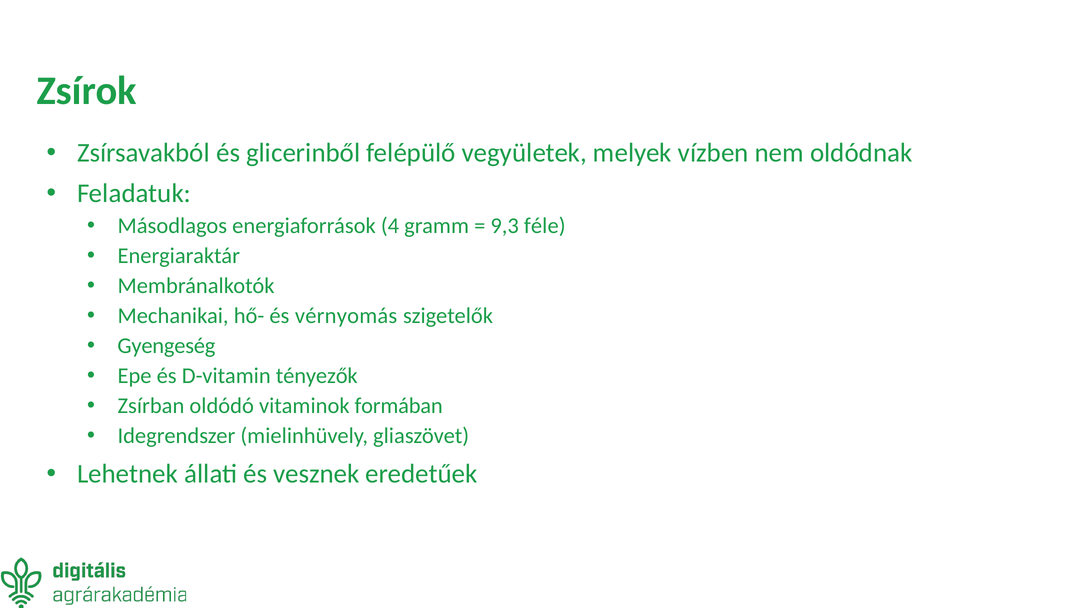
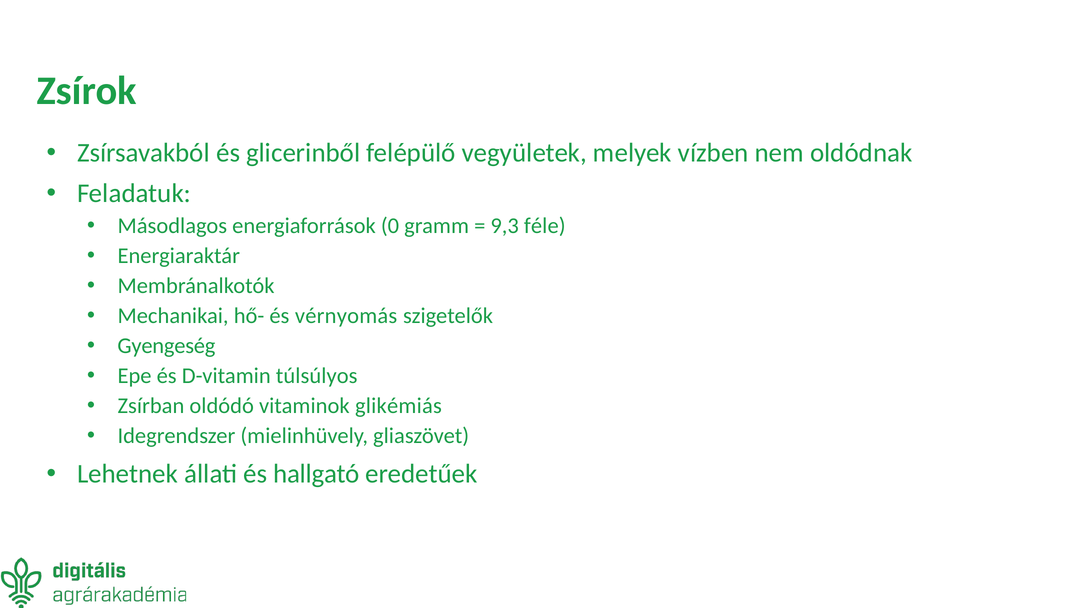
4: 4 -> 0
tényezők: tényezők -> túlsúlyos
formában: formában -> glikémiás
vesznek: vesznek -> hallgató
